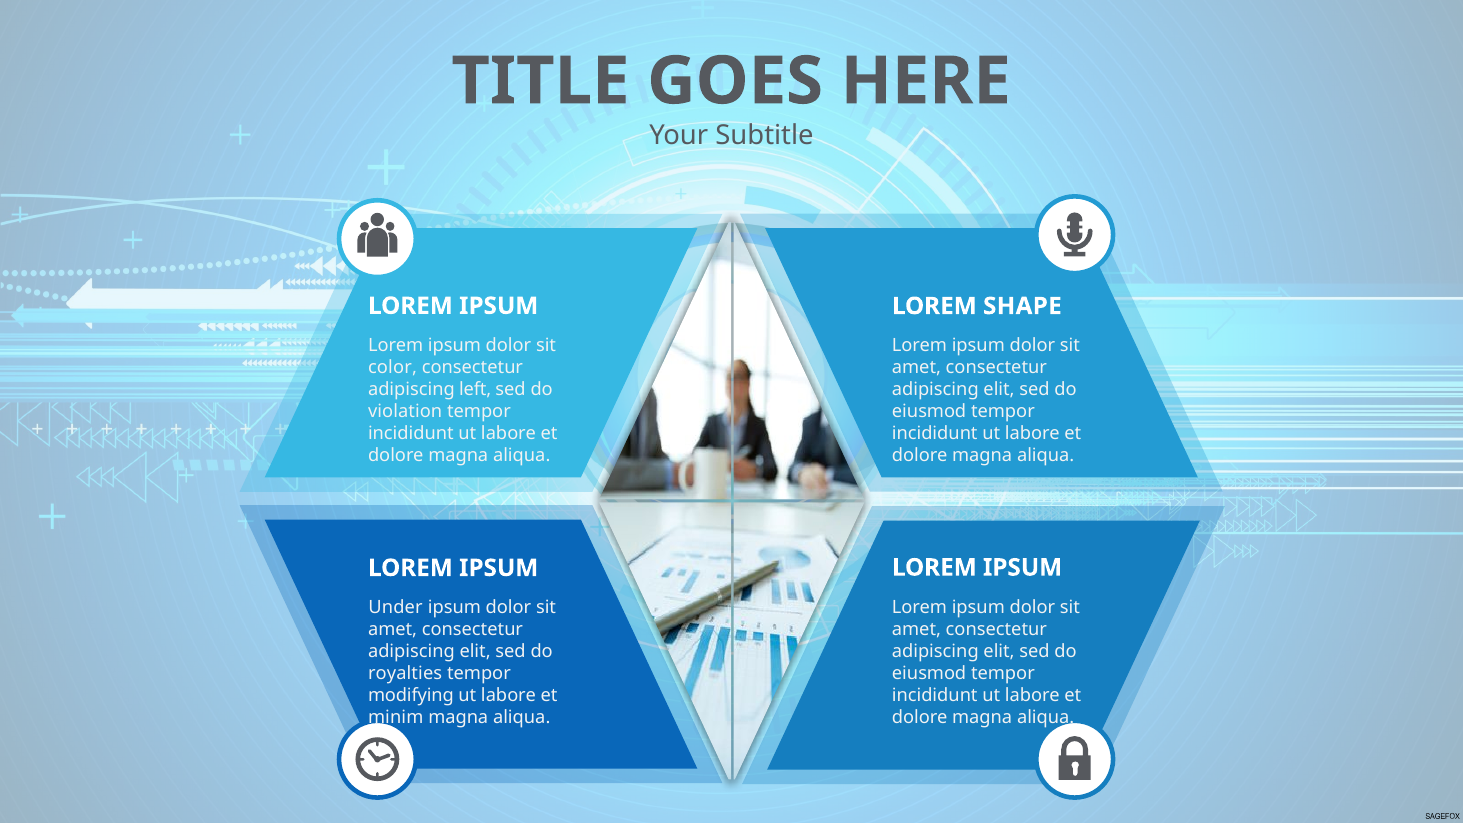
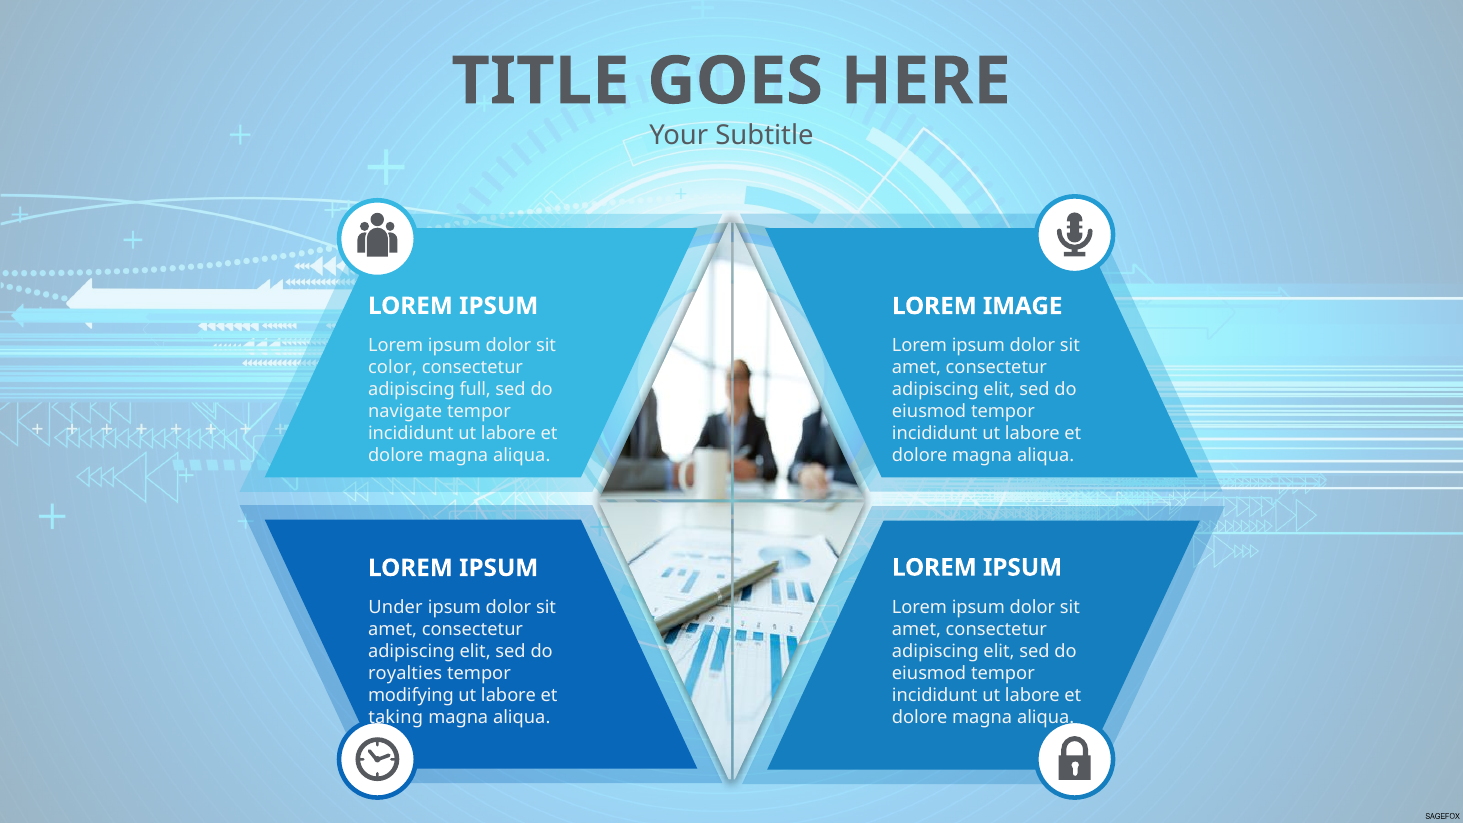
SHAPE: SHAPE -> IMAGE
left: left -> full
violation: violation -> navigate
minim: minim -> taking
